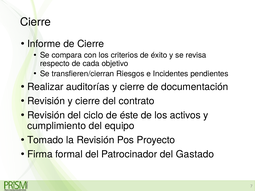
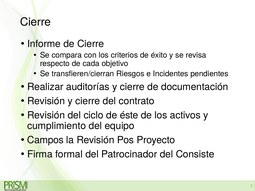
Tomado: Tomado -> Campos
Gastado: Gastado -> Consiste
